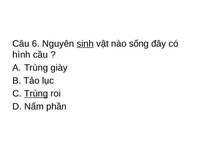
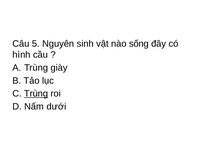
6: 6 -> 5
sinh underline: present -> none
phần: phần -> dưới
